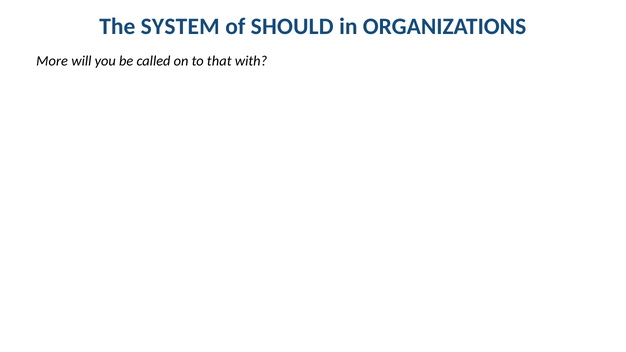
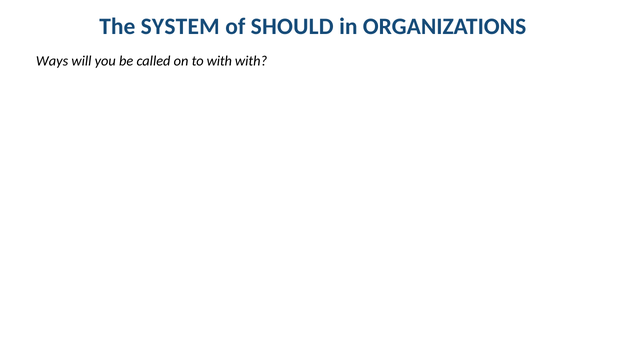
More: More -> Ways
to that: that -> with
